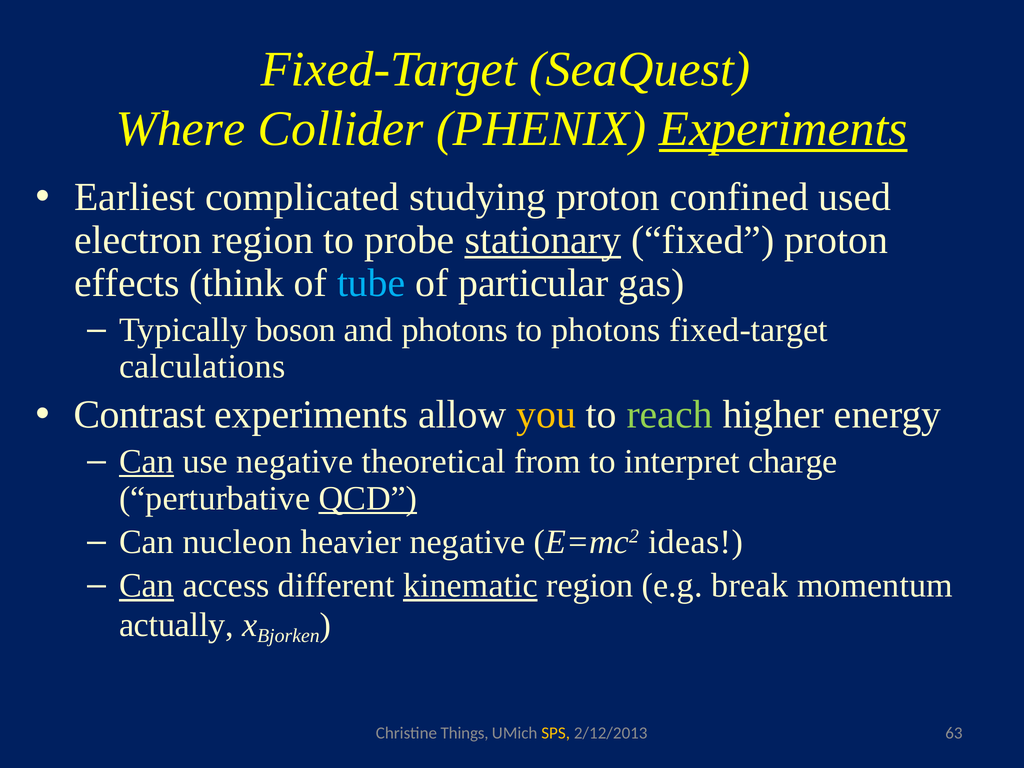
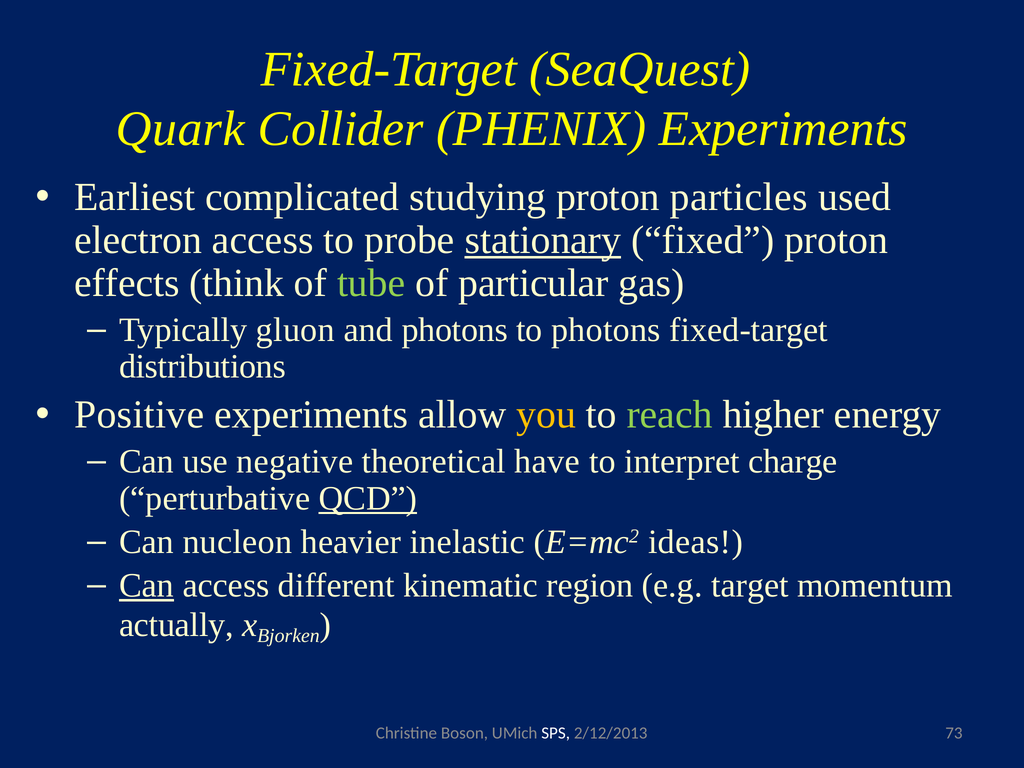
Where: Where -> Quark
Experiments at (783, 129) underline: present -> none
confined: confined -> particles
electron region: region -> access
tube colour: light blue -> light green
boson: boson -> gluon
calculations: calculations -> distributions
Contrast: Contrast -> Positive
Can at (147, 461) underline: present -> none
from: from -> have
heavier negative: negative -> inelastic
kinematic underline: present -> none
break: break -> target
Things: Things -> Boson
SPS colour: yellow -> white
63: 63 -> 73
